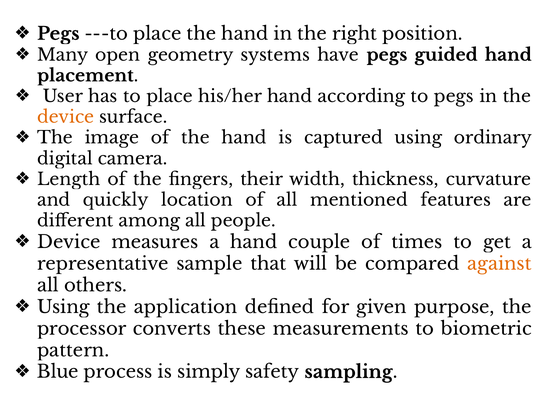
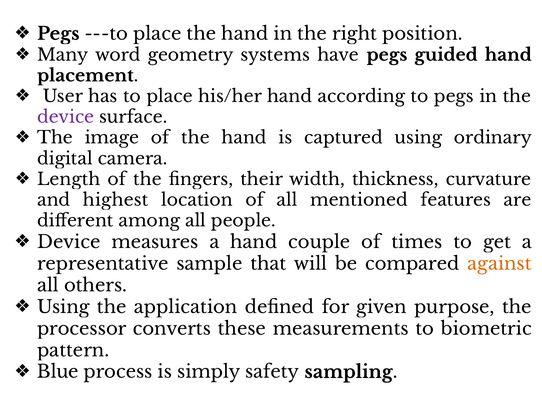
open: open -> word
device at (66, 117) colour: orange -> purple
quickly: quickly -> highest
